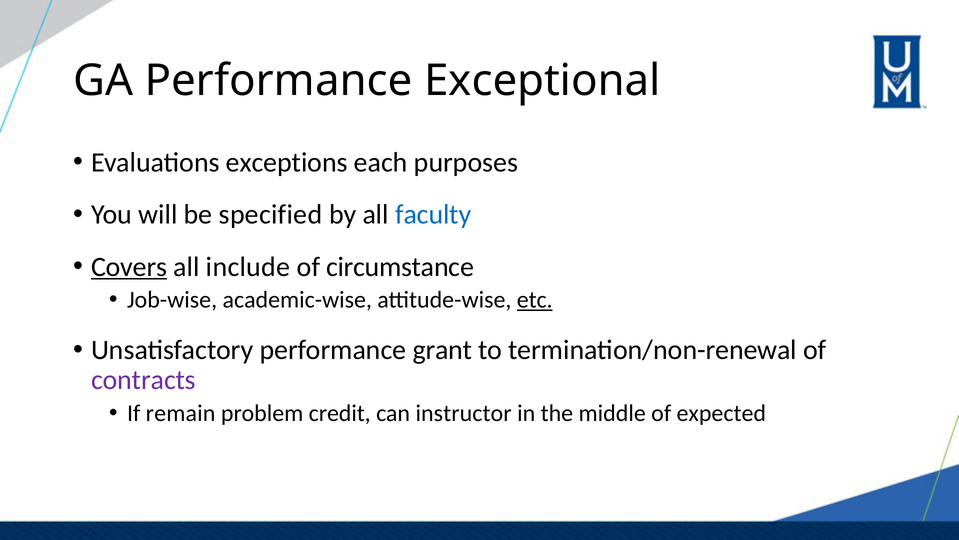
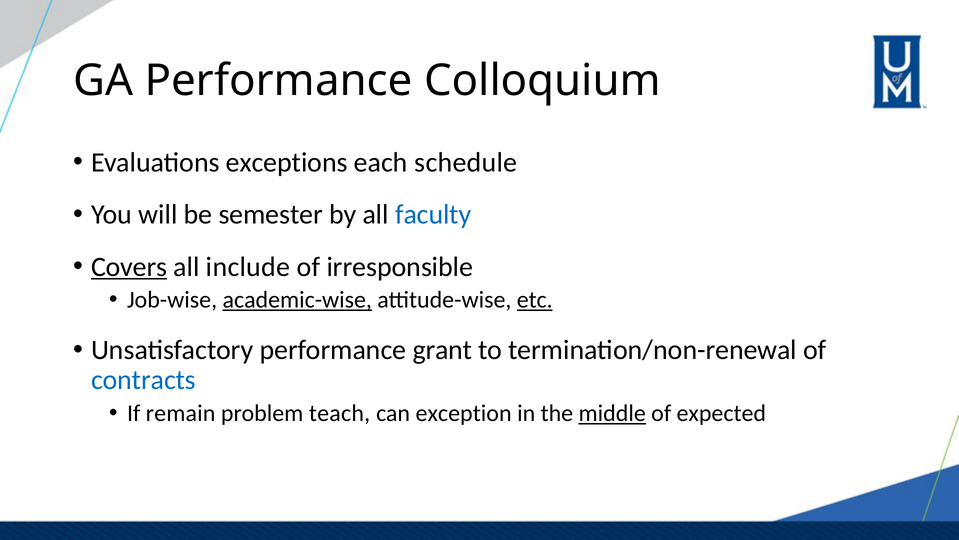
Exceptional: Exceptional -> Colloquium
purposes: purposes -> schedule
specified: specified -> semester
circumstance: circumstance -> irresponsible
academic-wise underline: none -> present
contracts colour: purple -> blue
credit: credit -> teach
instructor: instructor -> exception
middle underline: none -> present
